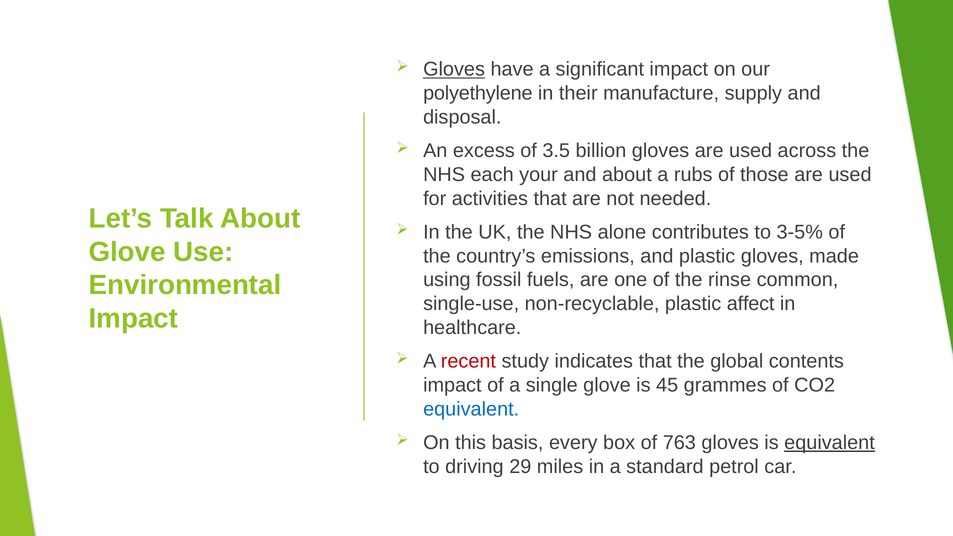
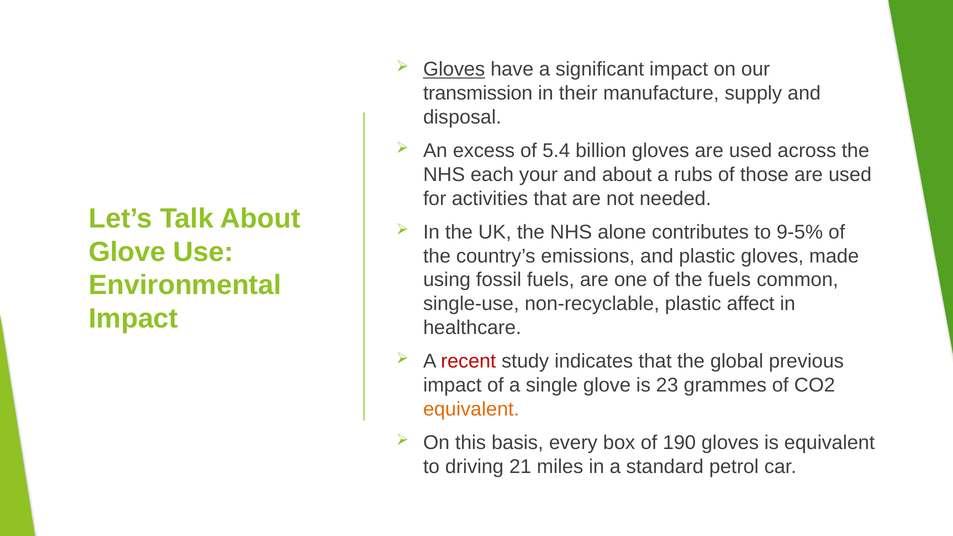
polyethylene: polyethylene -> transmission
3.5: 3.5 -> 5.4
3-5%: 3-5% -> 9-5%
the rinse: rinse -> fuels
contents: contents -> previous
45: 45 -> 23
equivalent at (471, 409) colour: blue -> orange
763: 763 -> 190
equivalent at (830, 443) underline: present -> none
29: 29 -> 21
